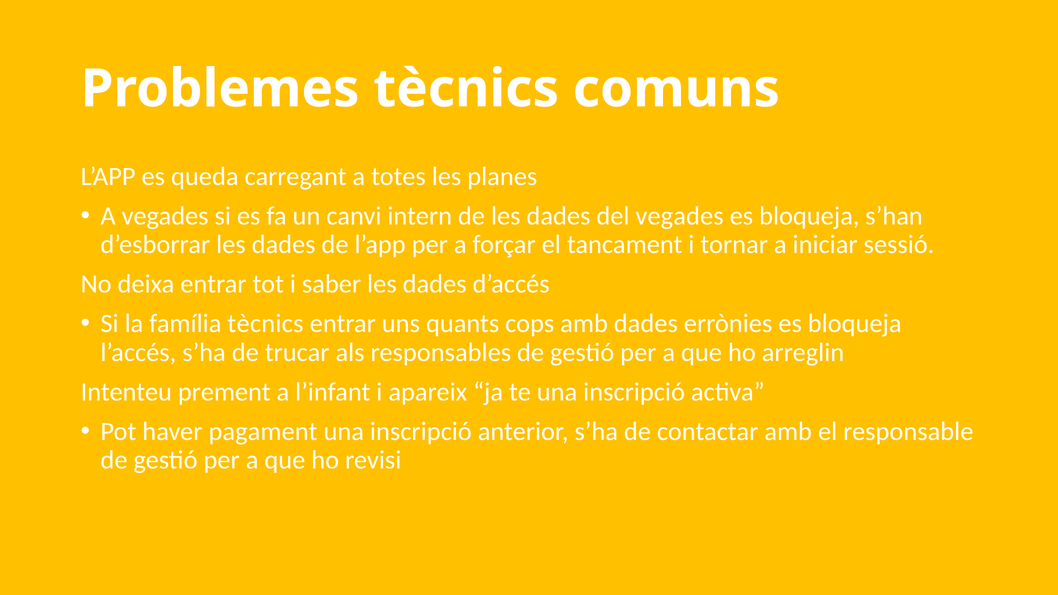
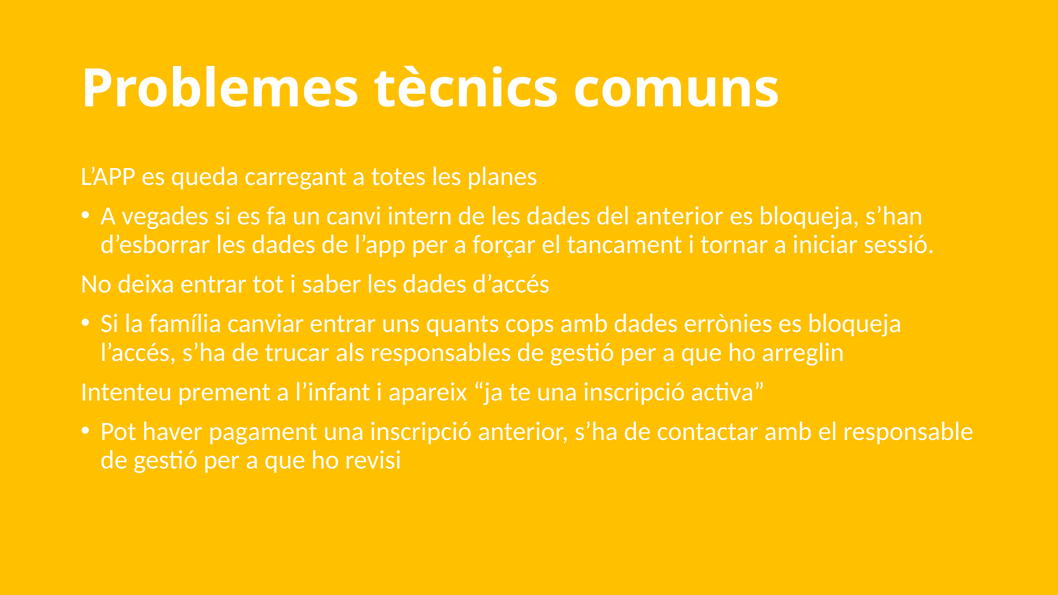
del vegades: vegades -> anterior
família tècnics: tècnics -> canviar
